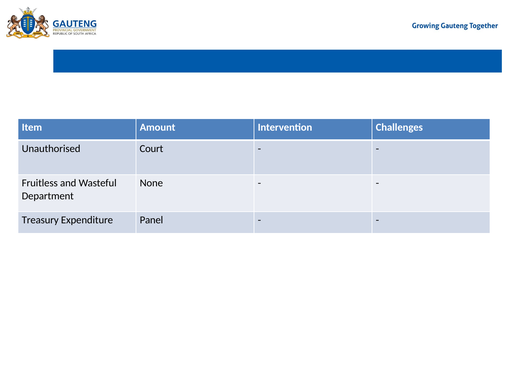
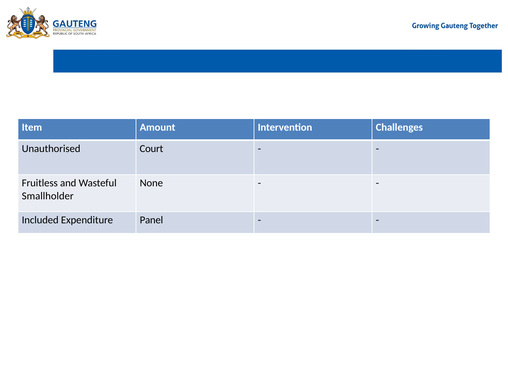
Department: Department -> Smallholder
Treasury: Treasury -> Included
